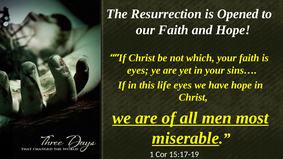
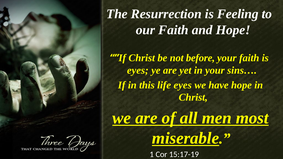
Opened: Opened -> Feeling
which: which -> before
